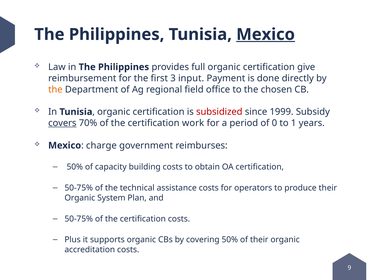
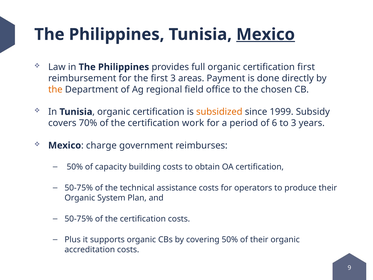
certification give: give -> first
input: input -> areas
subsidized colour: red -> orange
covers underline: present -> none
0: 0 -> 6
to 1: 1 -> 3
